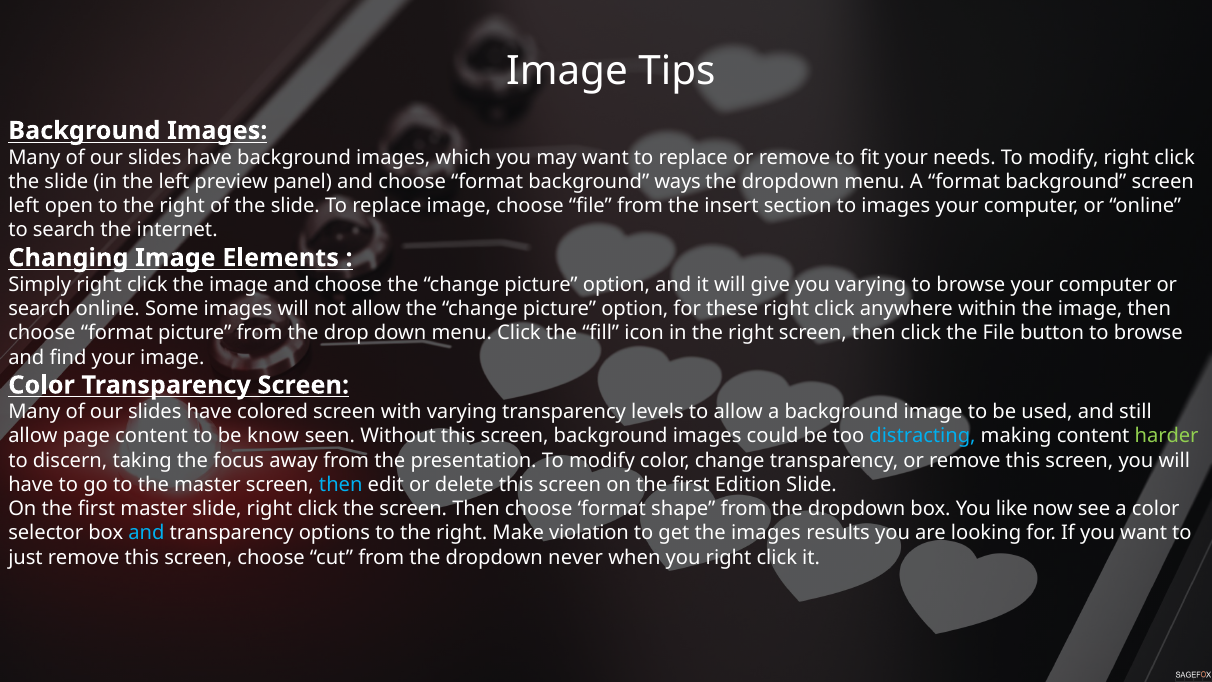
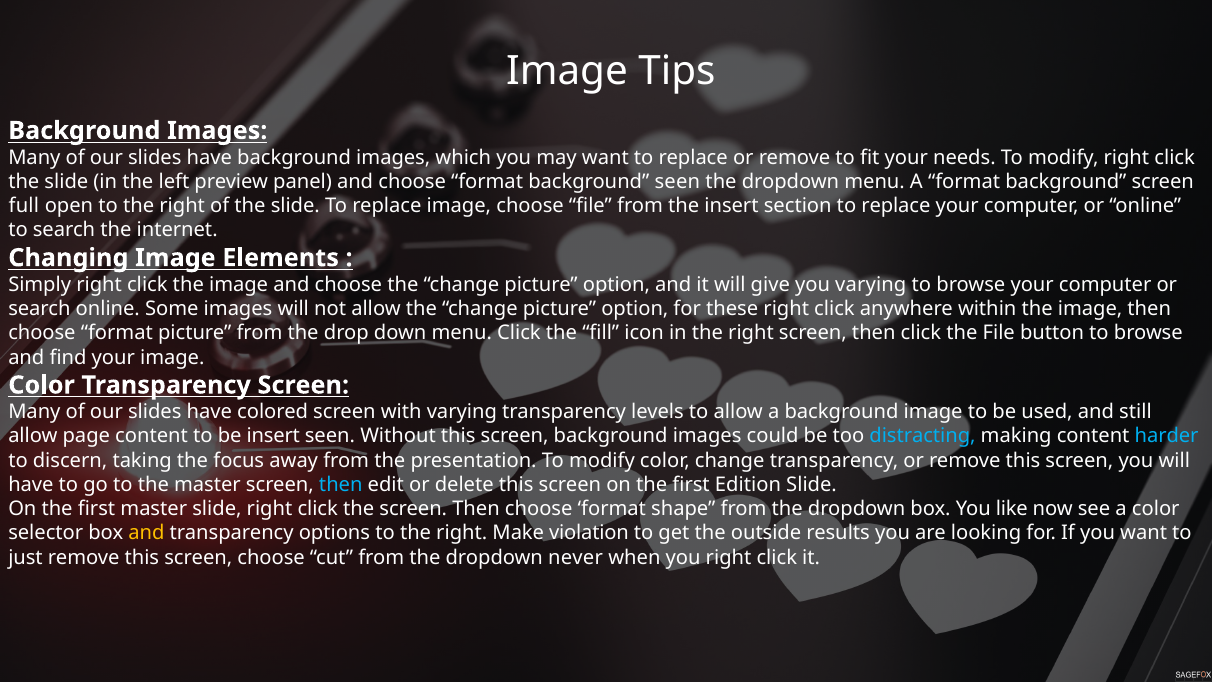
background ways: ways -> seen
left at (24, 206): left -> full
section to images: images -> replace
be know: know -> insert
harder colour: light green -> light blue
and at (146, 533) colour: light blue -> yellow
the images: images -> outside
